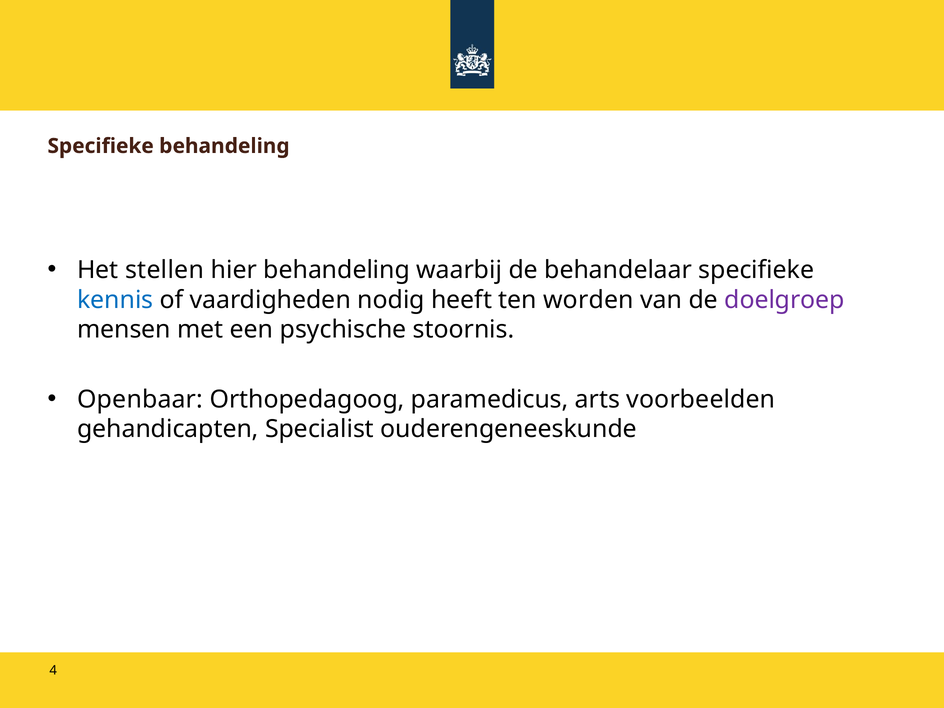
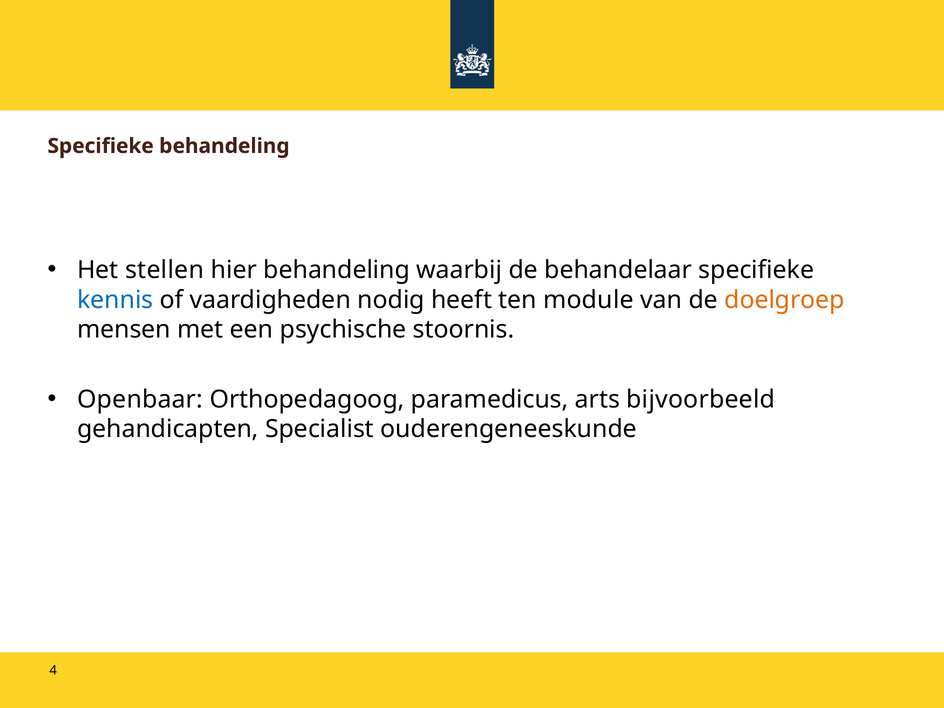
worden: worden -> module
doelgroep colour: purple -> orange
voorbeelden: voorbeelden -> bijvoorbeeld
